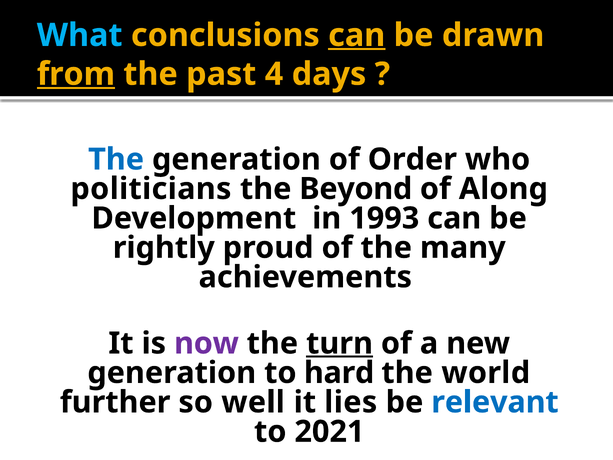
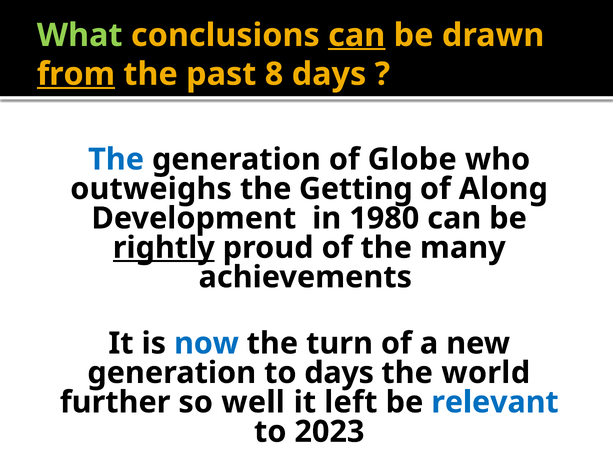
What colour: light blue -> light green
4: 4 -> 8
Order: Order -> Globe
politicians: politicians -> outweighs
Beyond: Beyond -> Getting
1993: 1993 -> 1980
rightly underline: none -> present
now colour: purple -> blue
turn underline: present -> none
to hard: hard -> days
lies: lies -> left
2021: 2021 -> 2023
